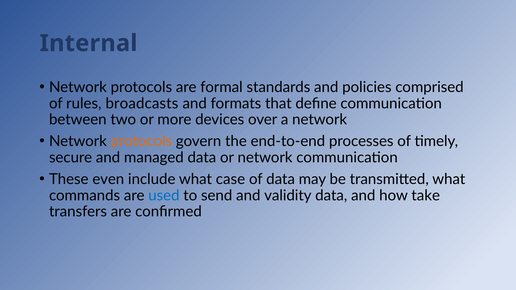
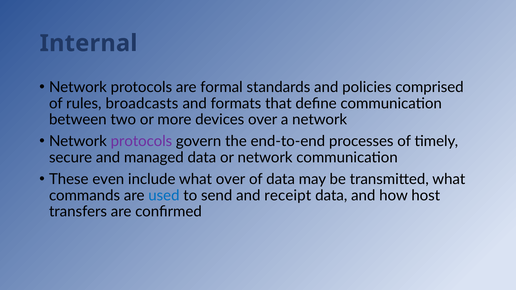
protocols at (141, 141) colour: orange -> purple
what case: case -> over
validity: validity -> receipt
take: take -> host
